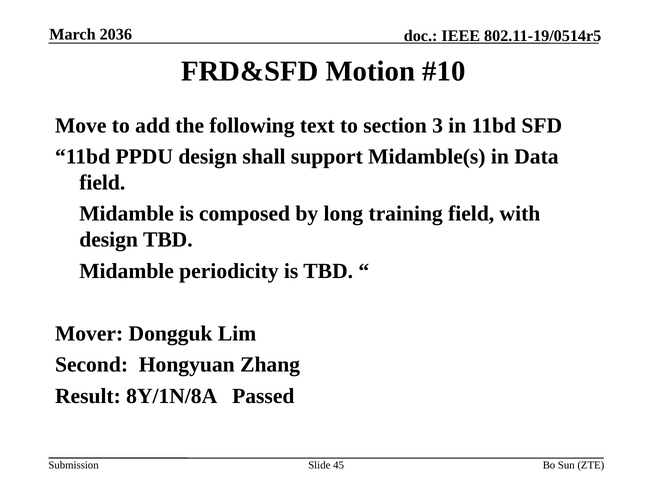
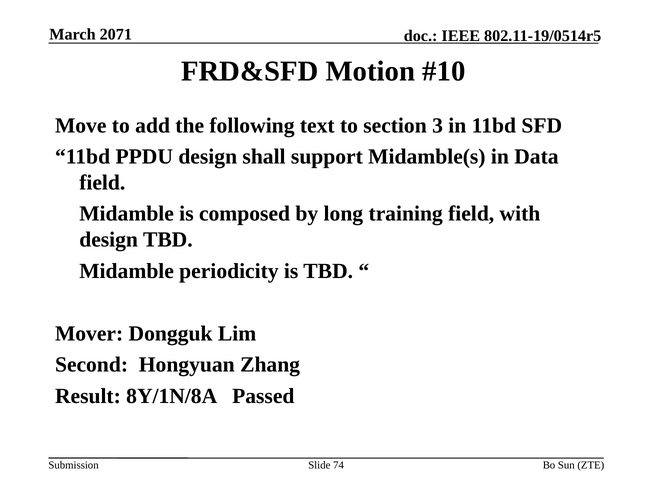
2036: 2036 -> 2071
45: 45 -> 74
